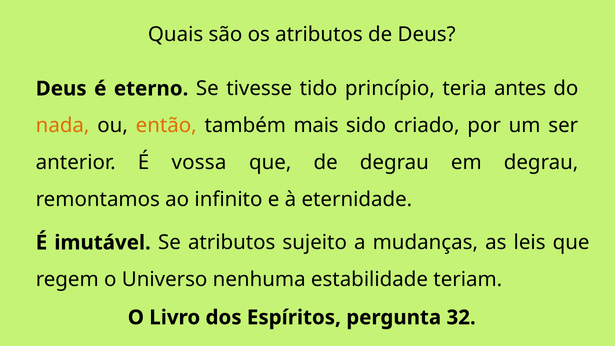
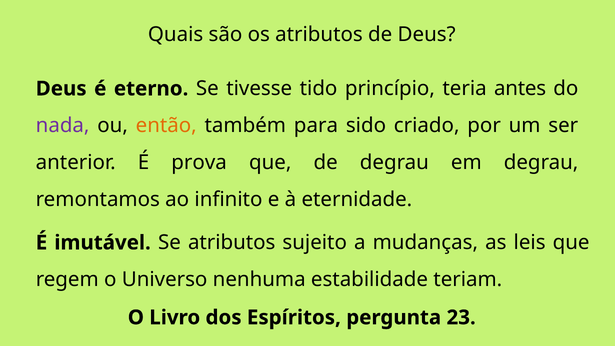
nada colour: orange -> purple
mais: mais -> para
vossa: vossa -> prova
32: 32 -> 23
